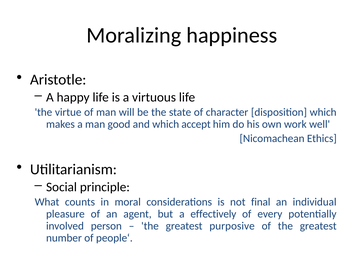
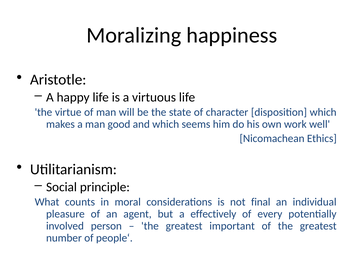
accept: accept -> seems
purposive: purposive -> important
